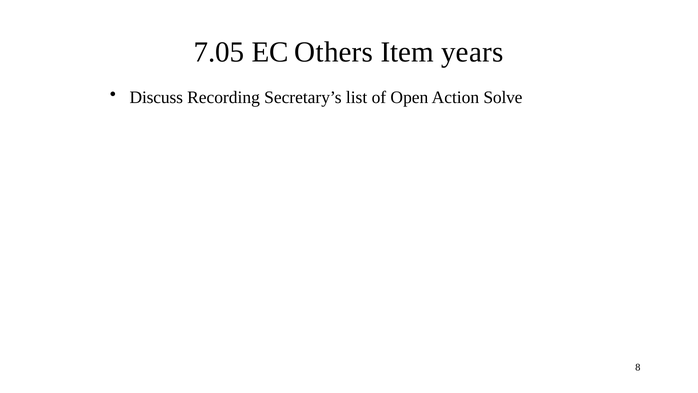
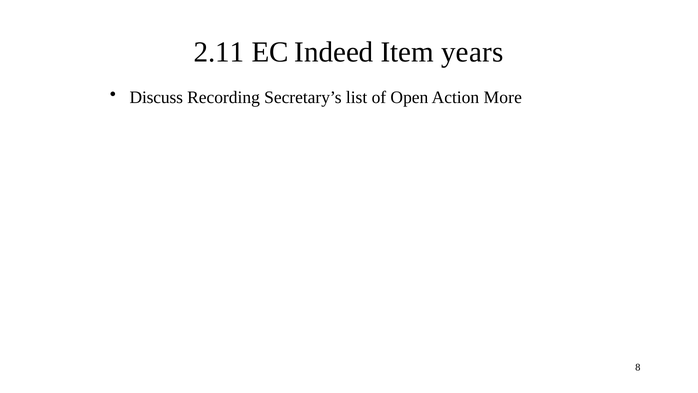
7.05: 7.05 -> 2.11
Others: Others -> Indeed
Solve: Solve -> More
